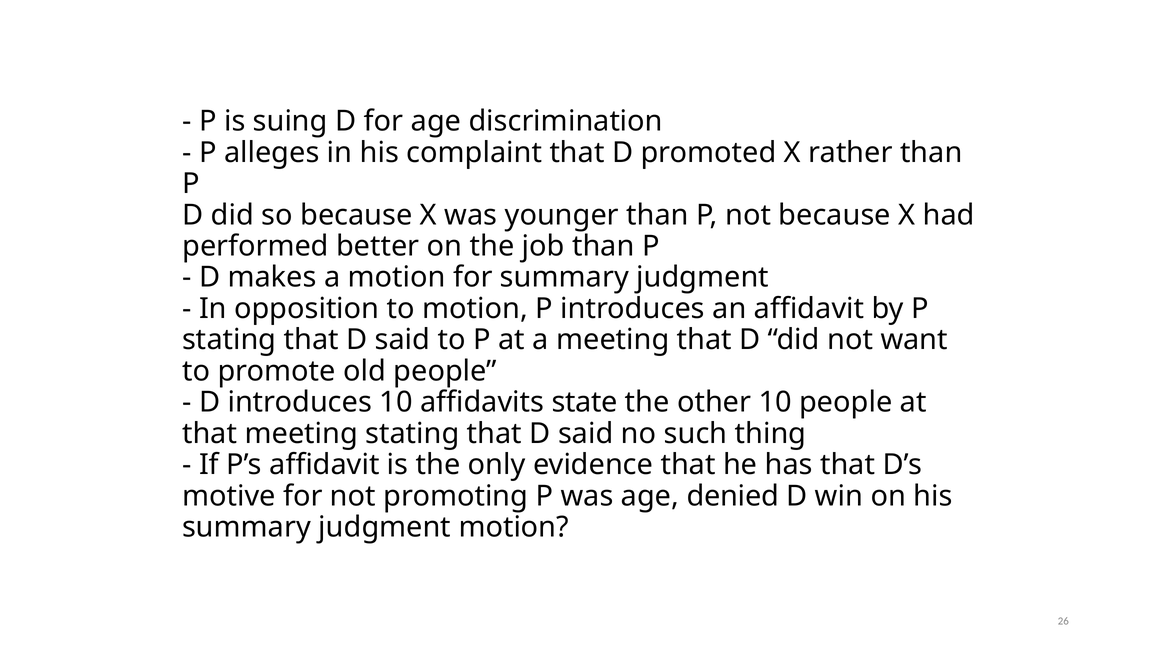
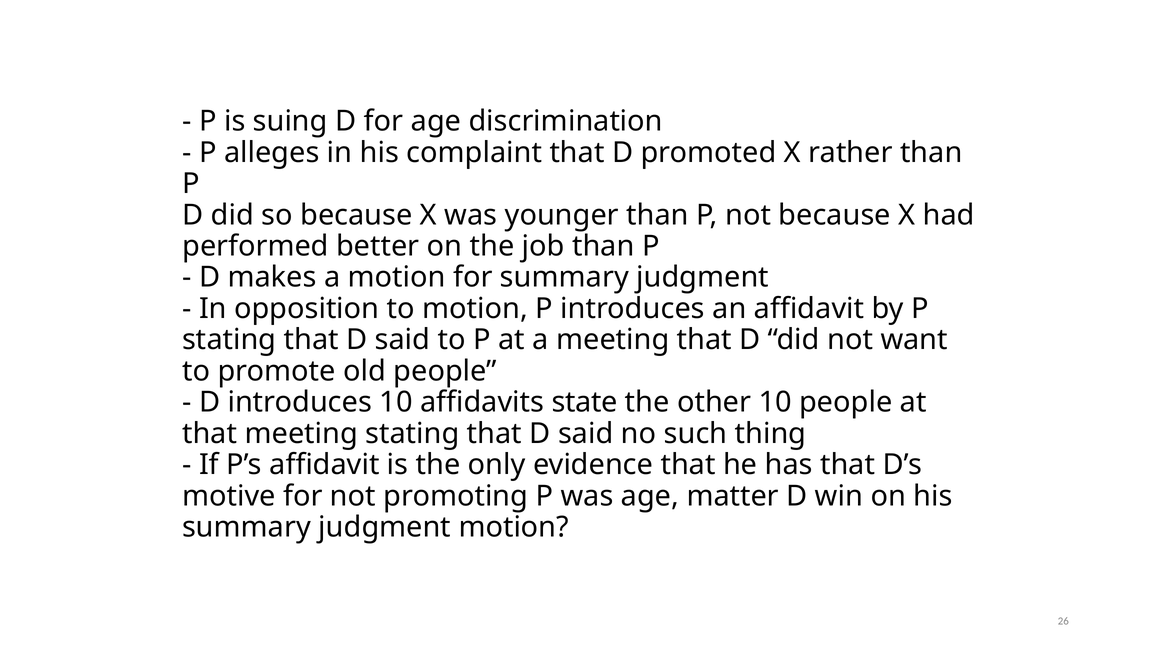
denied: denied -> matter
